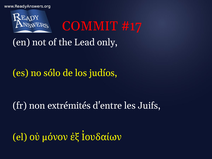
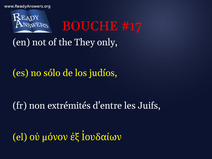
COMMIT: COMMIT -> BOUCHE
Lead: Lead -> They
